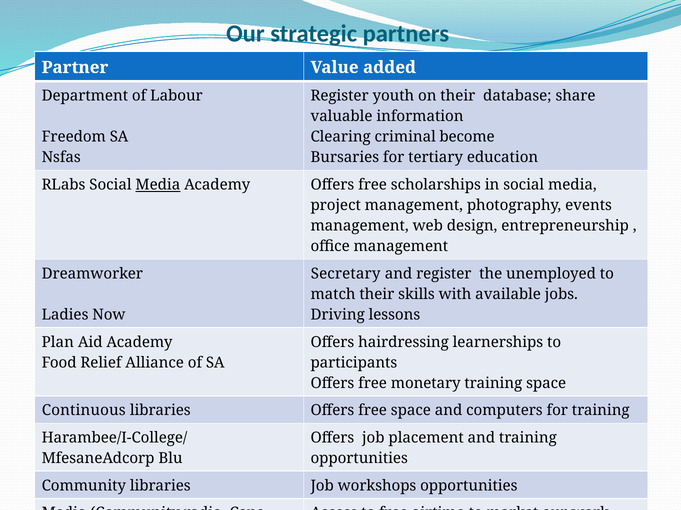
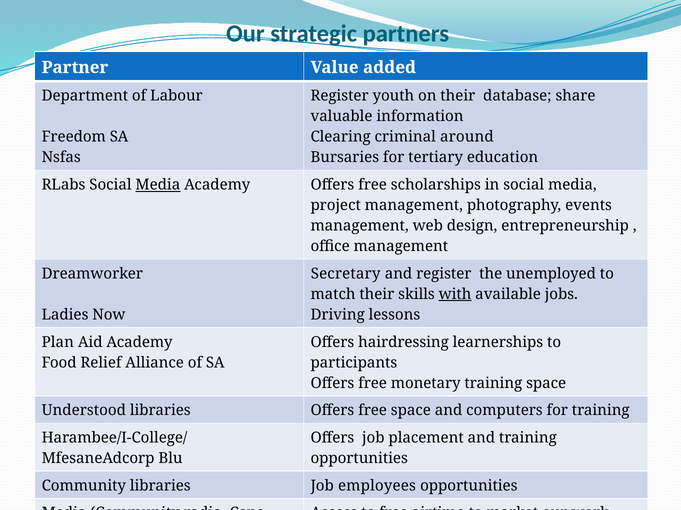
become: become -> around
with underline: none -> present
Continuous: Continuous -> Understood
workshops: workshops -> employees
